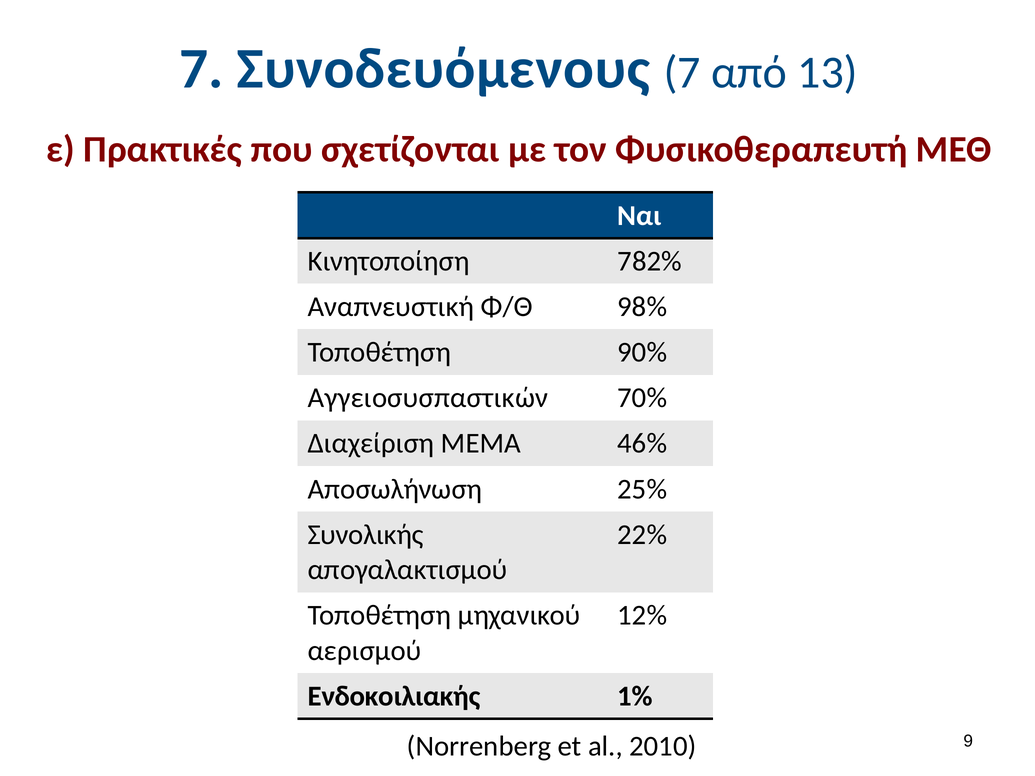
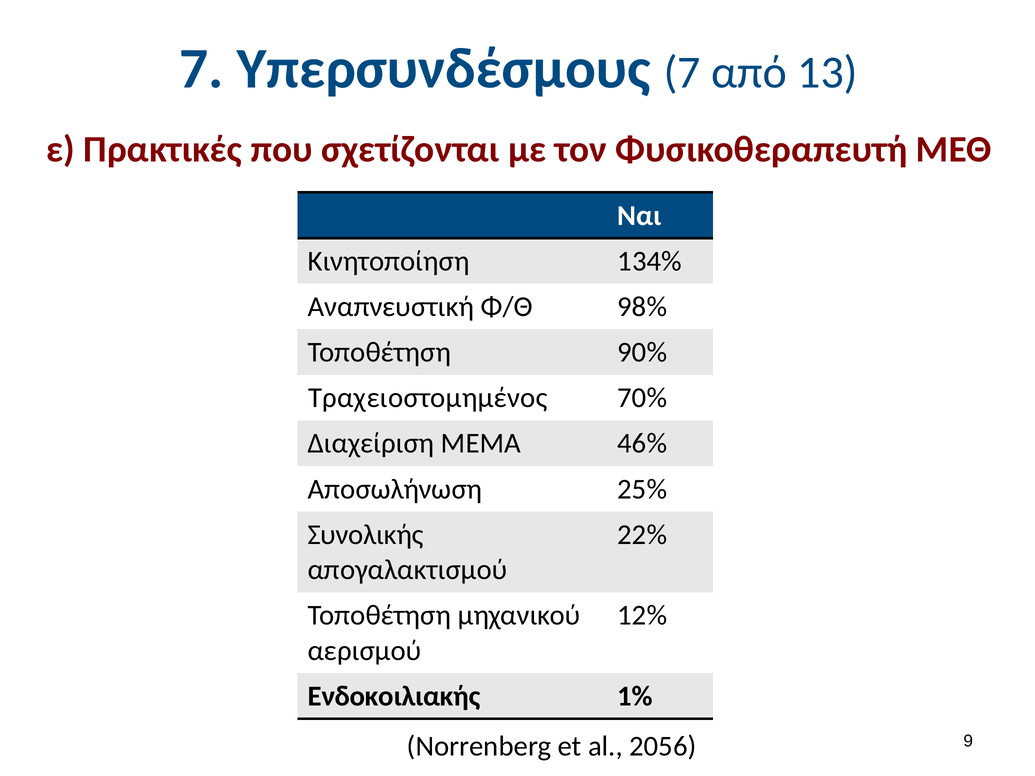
Συνοδευόμενους: Συνοδευόμενους -> Υπερσυνδέσμους
782%: 782% -> 134%
Αγγειοσυσπαστικών: Αγγειοσυσπαστικών -> Τραχειοστομημένος
2010: 2010 -> 2056
